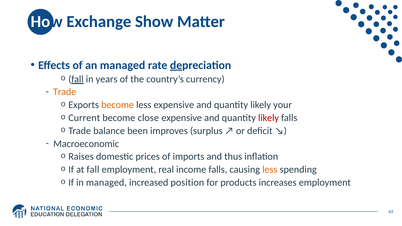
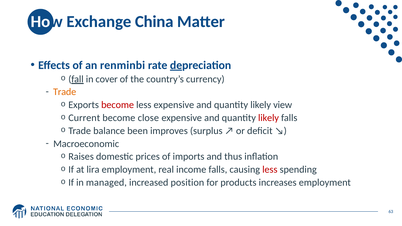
Show: Show -> China
an managed: managed -> renminbi
years: years -> cover
become at (118, 105) colour: orange -> red
your: your -> view
at fall: fall -> lira
less at (270, 170) colour: orange -> red
